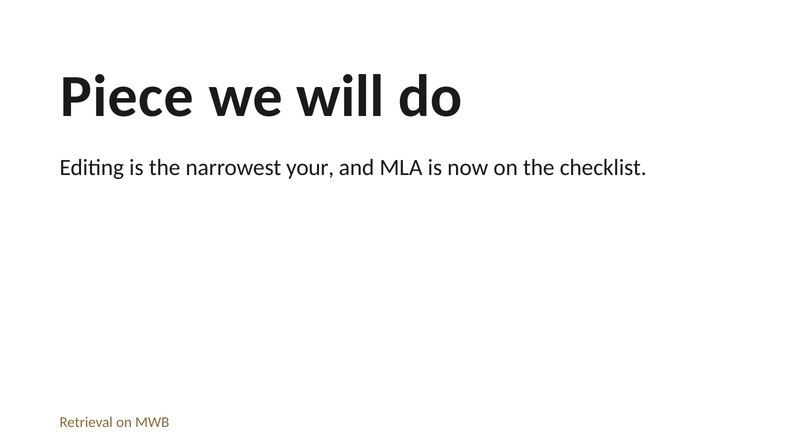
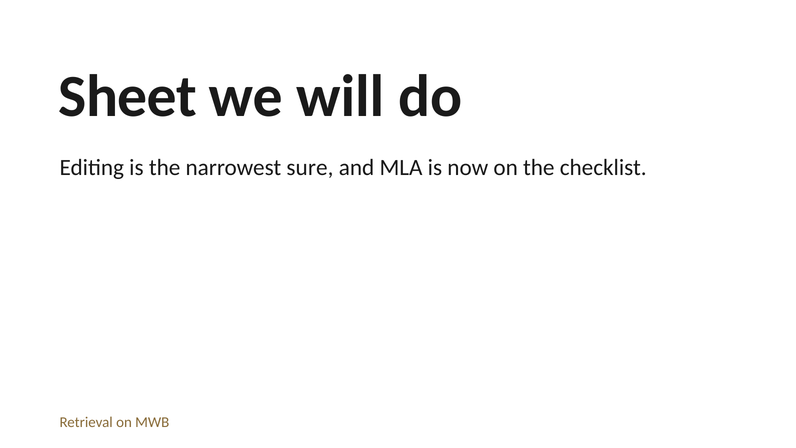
Piece: Piece -> Sheet
your: your -> sure
